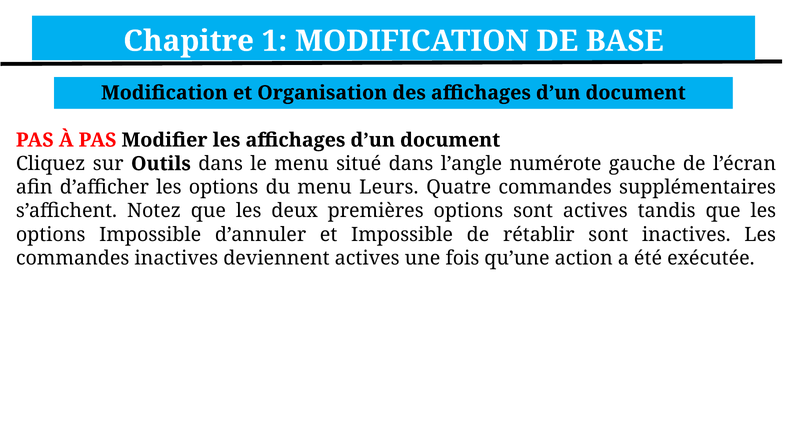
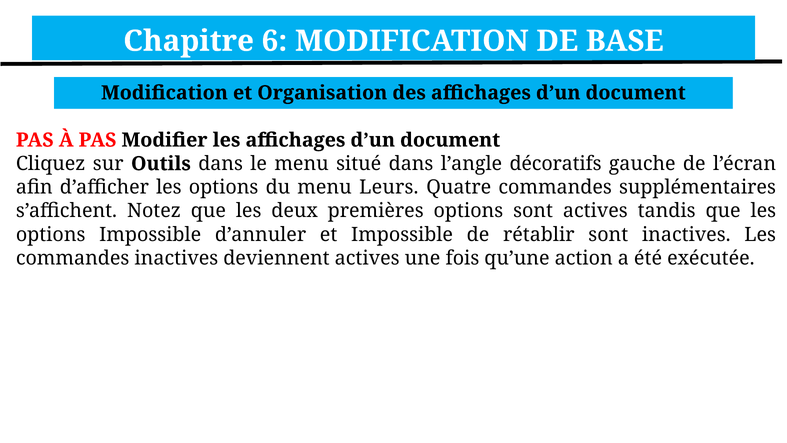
1: 1 -> 6
numérote: numérote -> décoratifs
